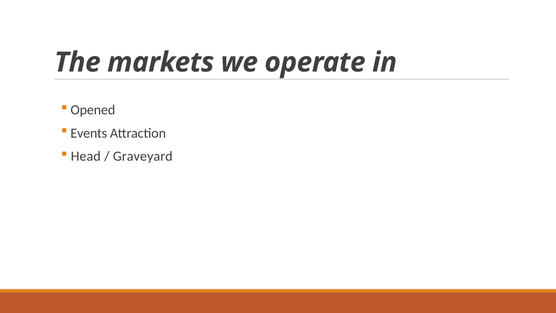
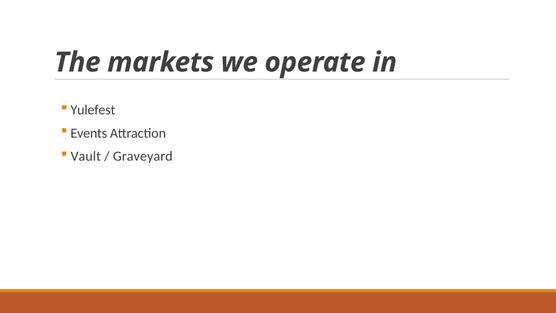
Opened: Opened -> Yulefest
Head: Head -> Vault
